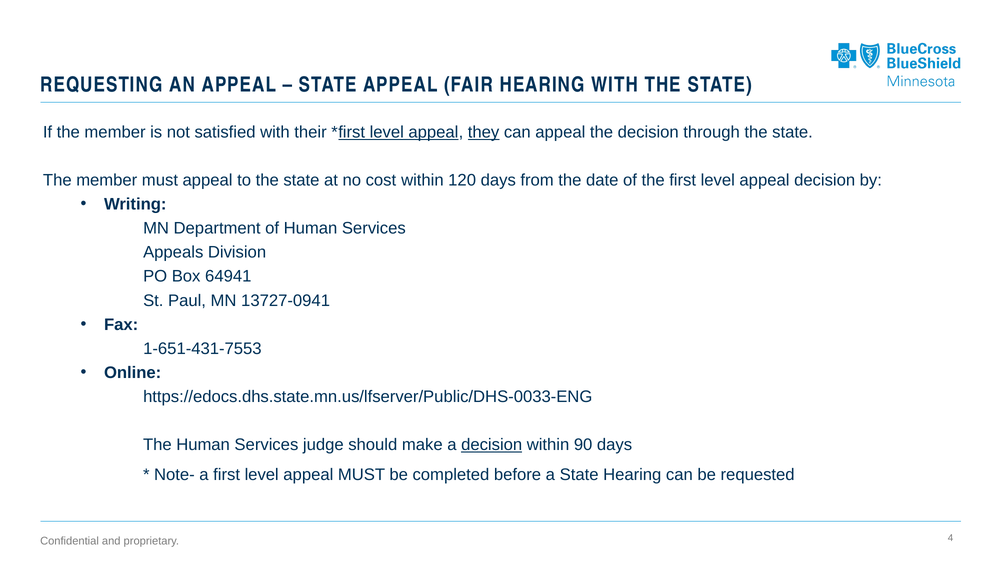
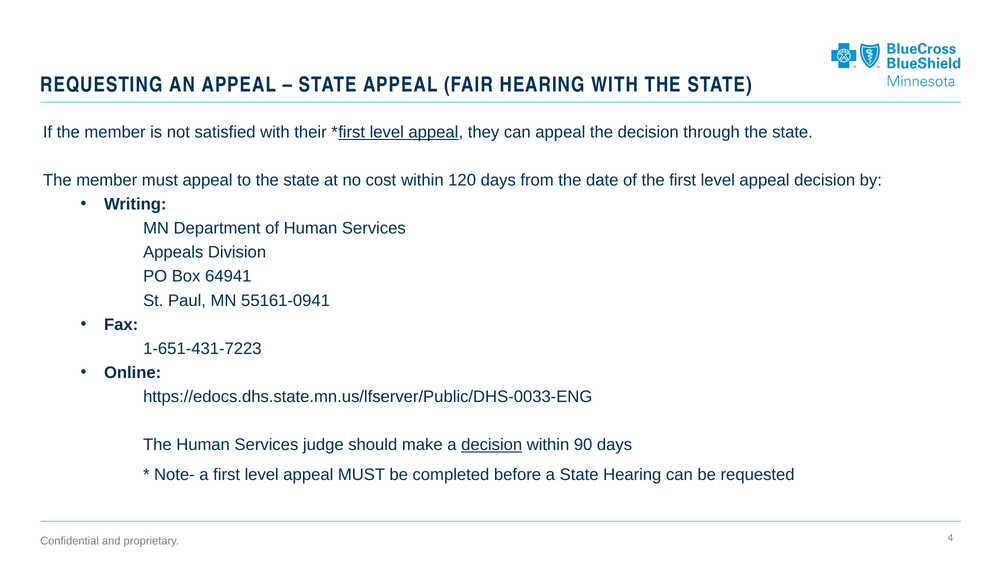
they underline: present -> none
13727-0941: 13727-0941 -> 55161-0941
1-651-431-7553: 1-651-431-7553 -> 1-651-431-7223
